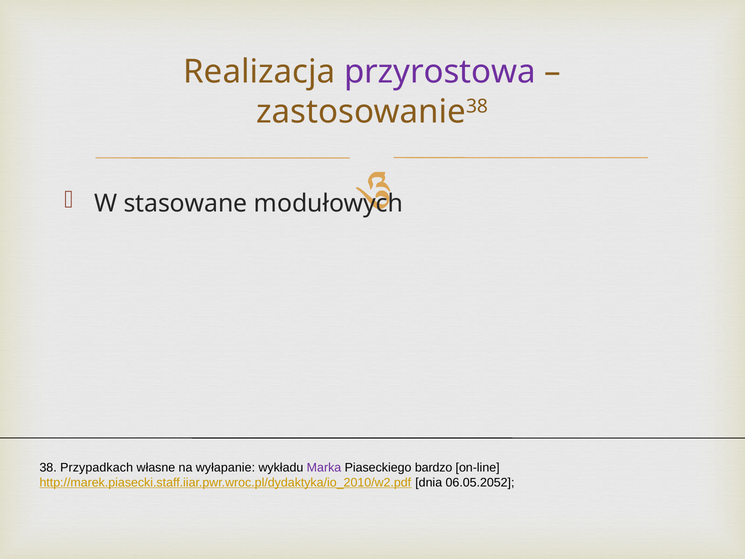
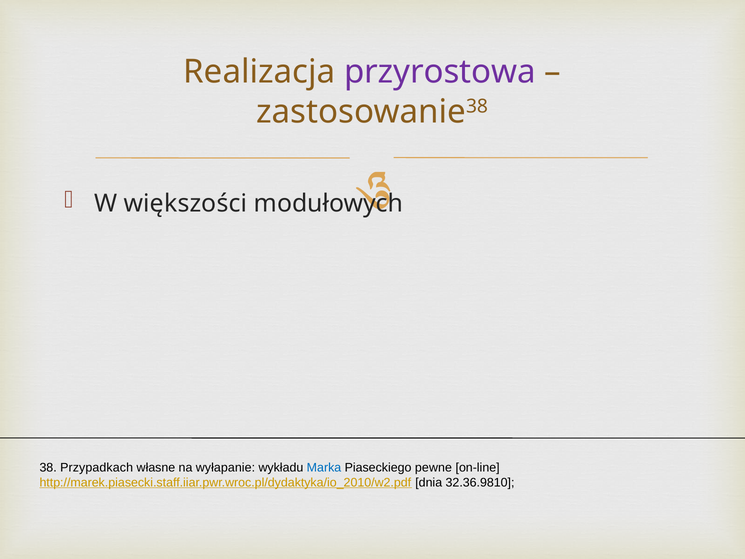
stasowane: stasowane -> większości
Marka colour: purple -> blue
bardzo: bardzo -> pewne
06.05.2052: 06.05.2052 -> 32.36.9810
